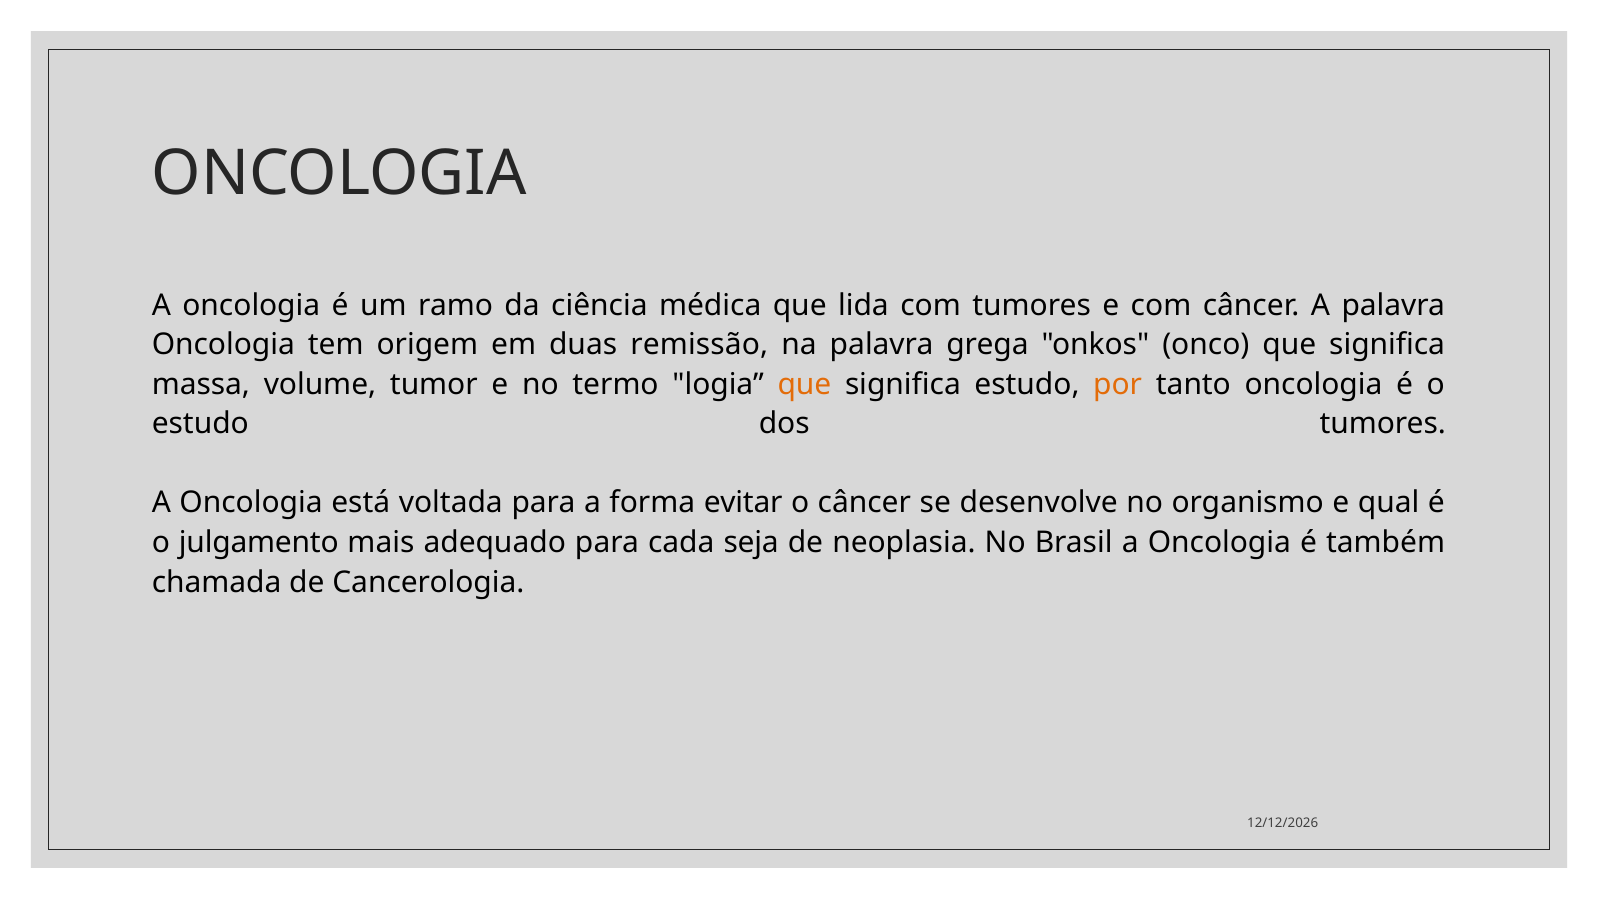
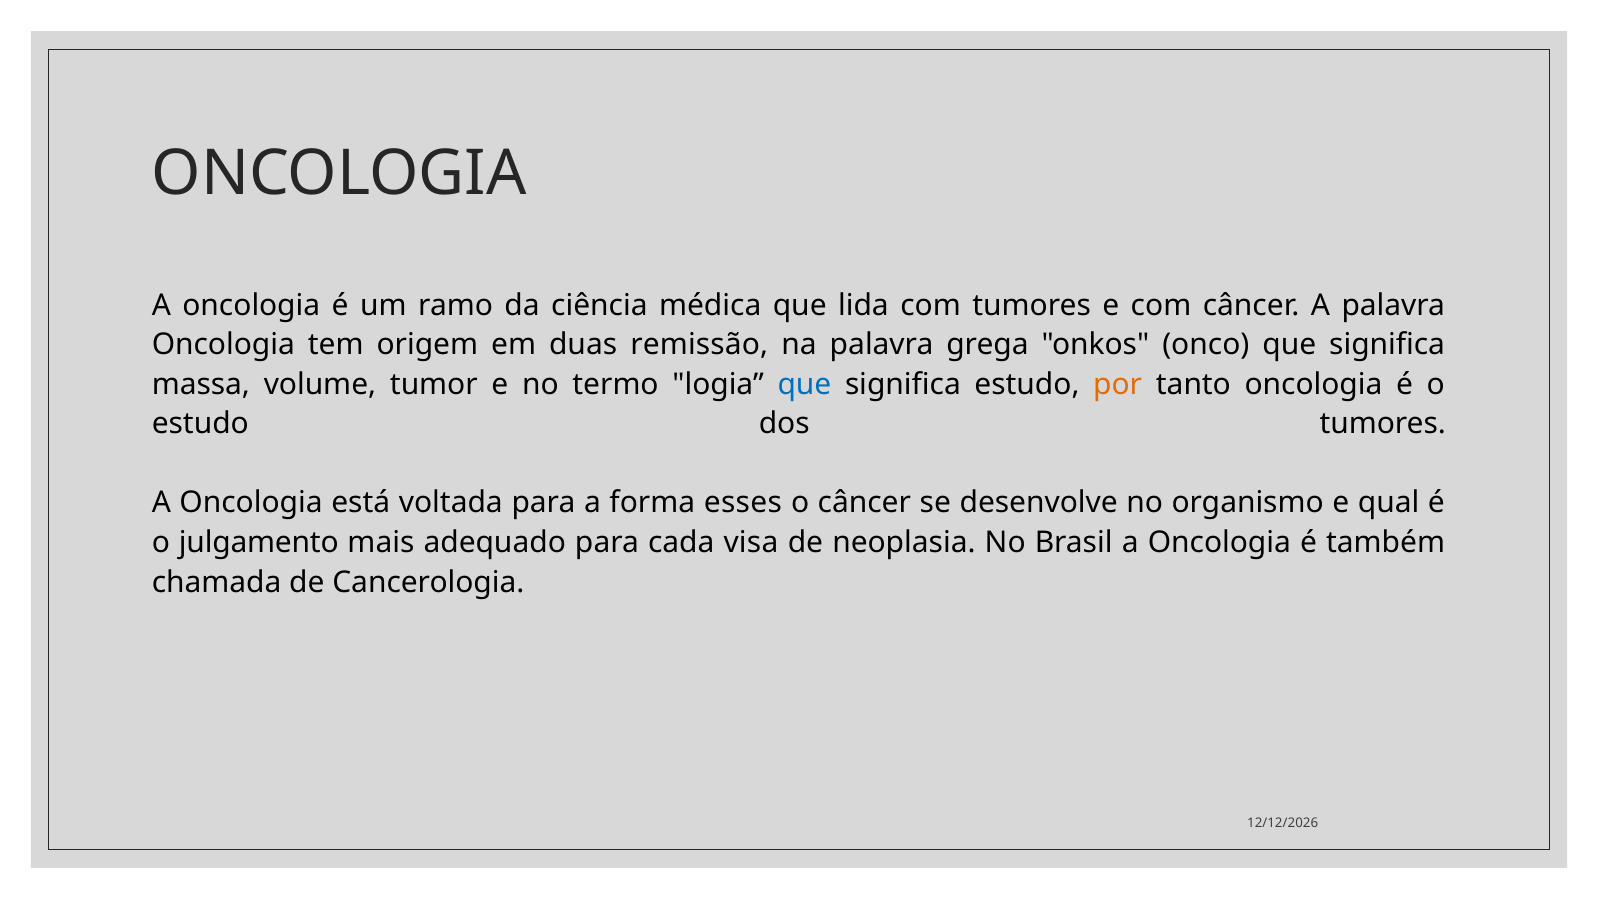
que at (804, 384) colour: orange -> blue
evitar: evitar -> esses
seja: seja -> visa
